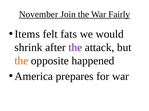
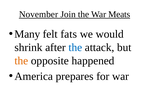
Fairly: Fairly -> Meats
Items: Items -> Many
the at (75, 48) colour: purple -> blue
